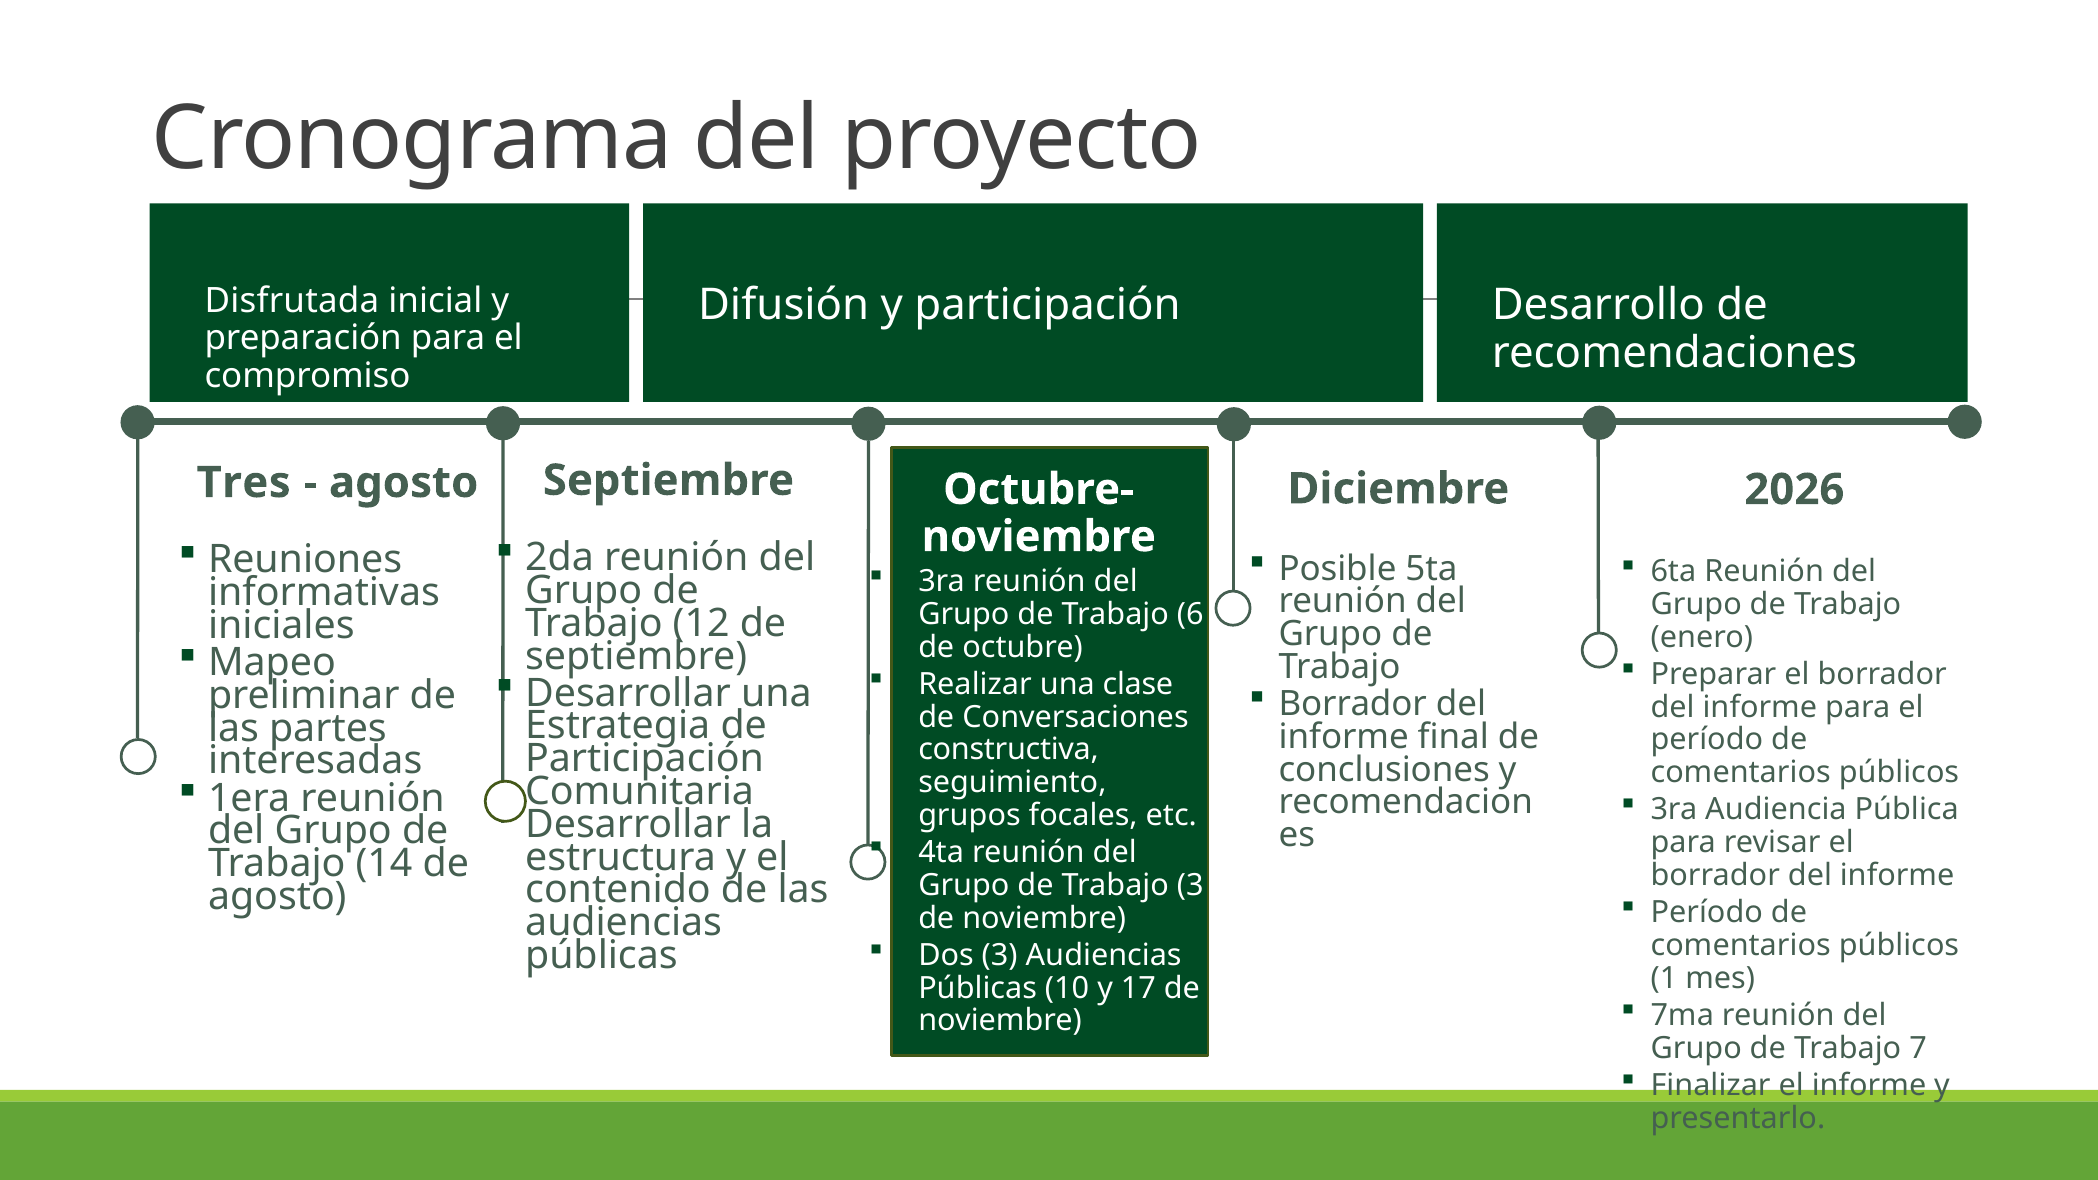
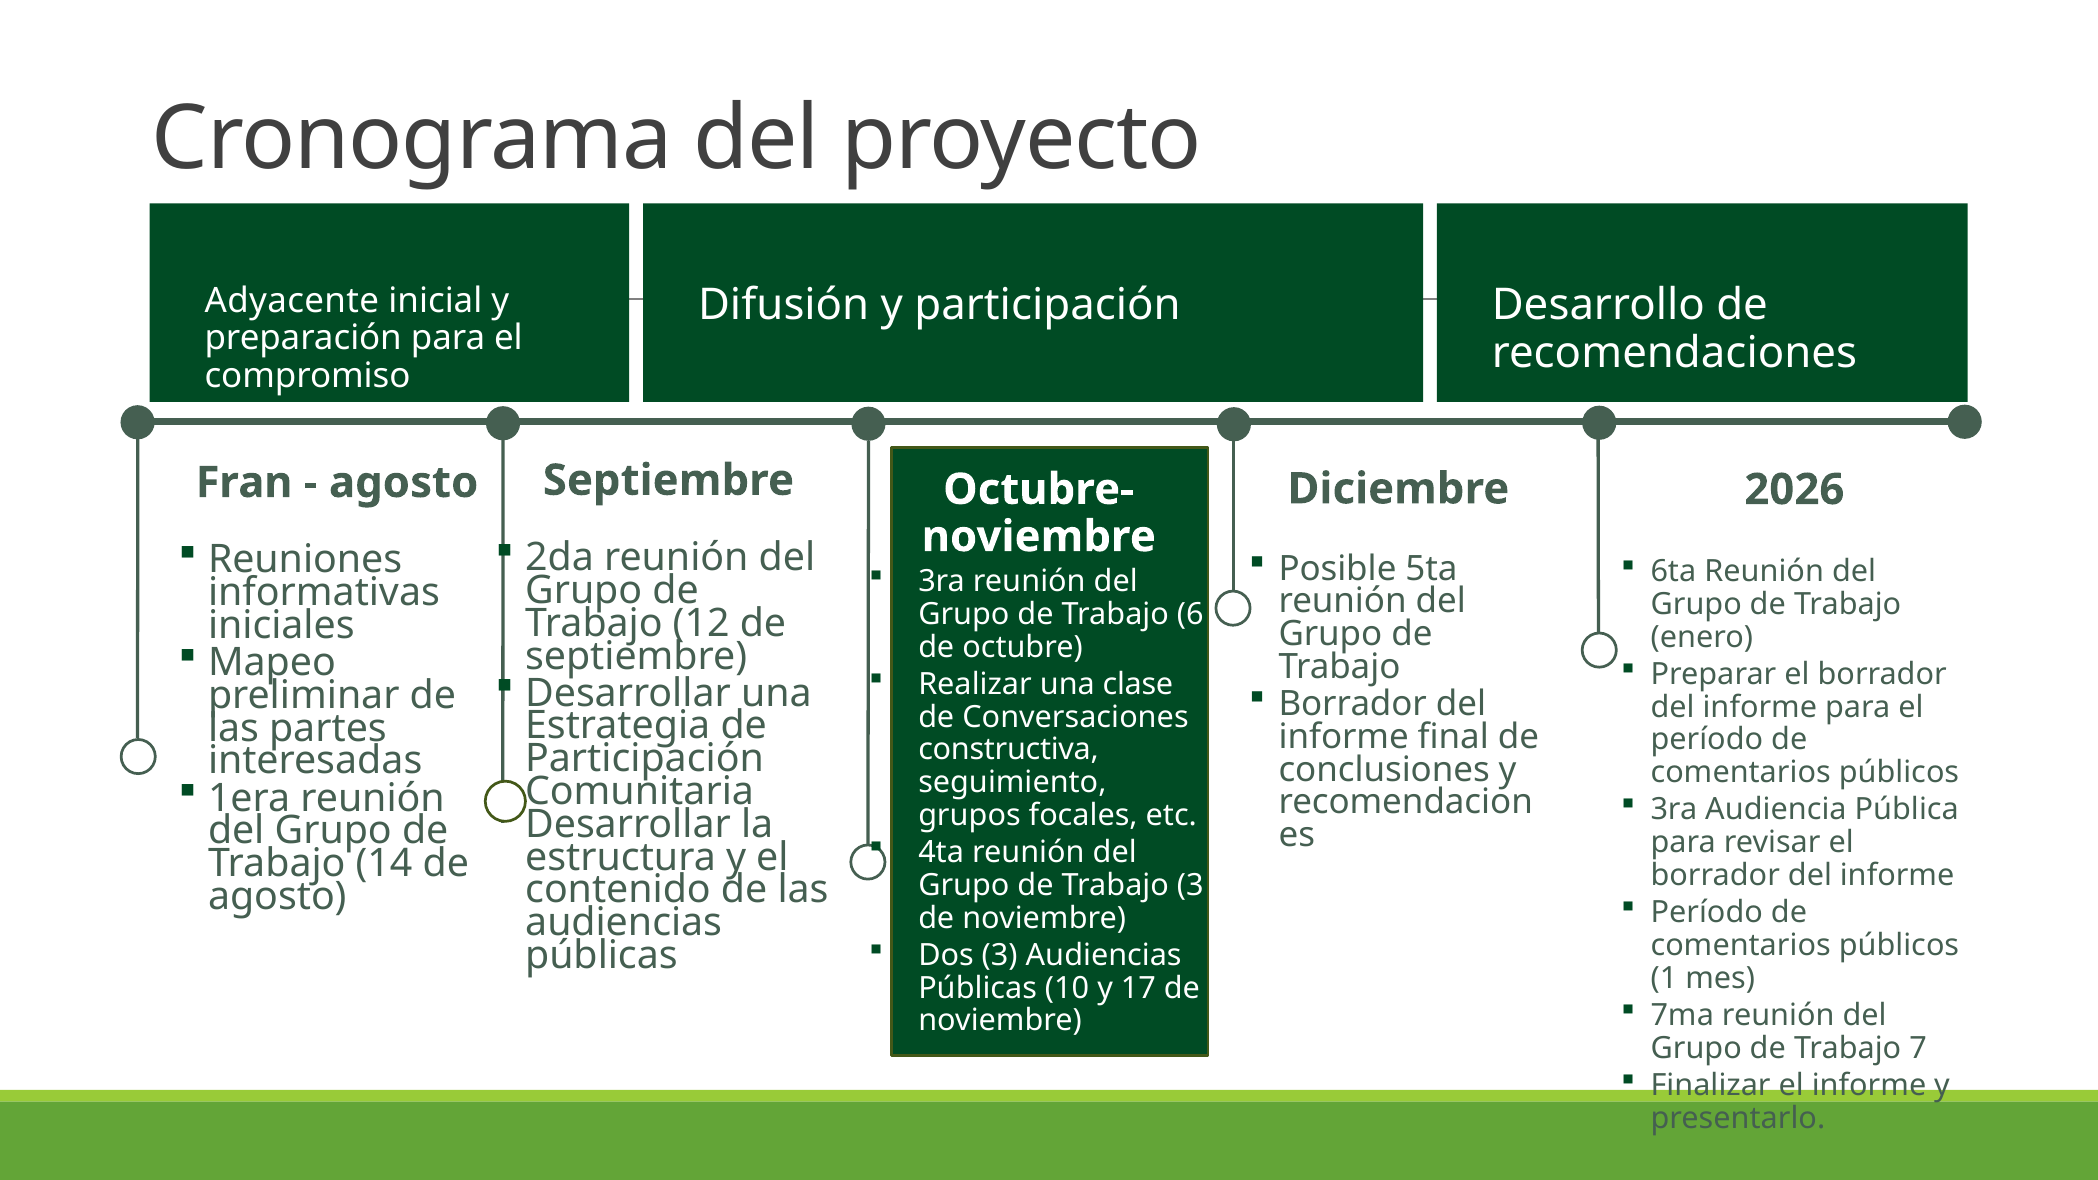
Disfrutada: Disfrutada -> Adyacente
Tres: Tres -> Fran
